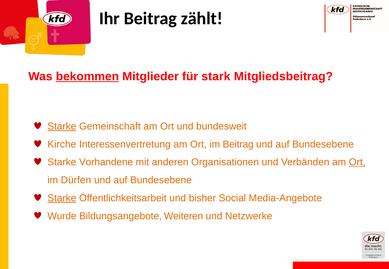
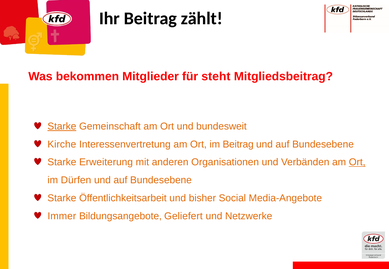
bekommen underline: present -> none
stark: stark -> steht
Vorhandene: Vorhandene -> Erweiterung
Starke at (62, 198) underline: present -> none
Wurde: Wurde -> Immer
Weiteren: Weiteren -> Geliefert
